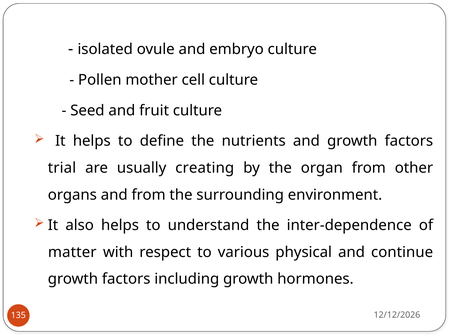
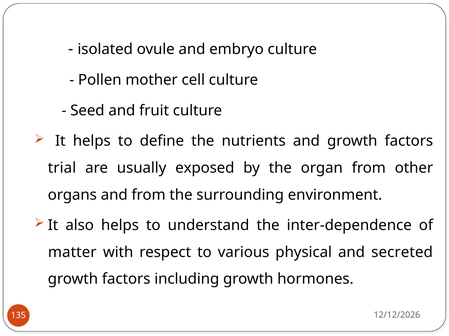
creating: creating -> exposed
continue: continue -> secreted
